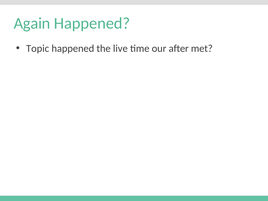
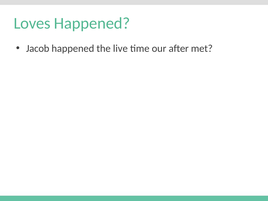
Again: Again -> Loves
Topic: Topic -> Jacob
